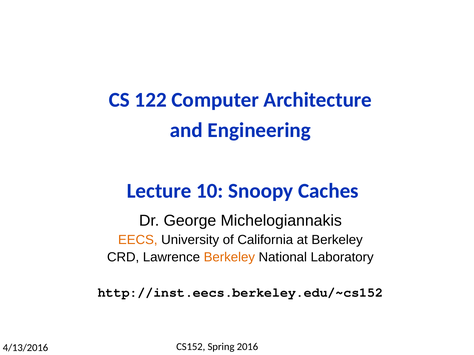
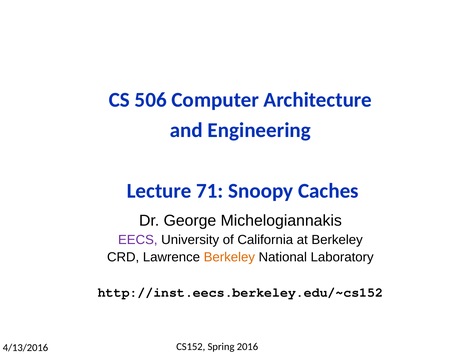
122: 122 -> 506
10: 10 -> 71
EECS colour: orange -> purple
